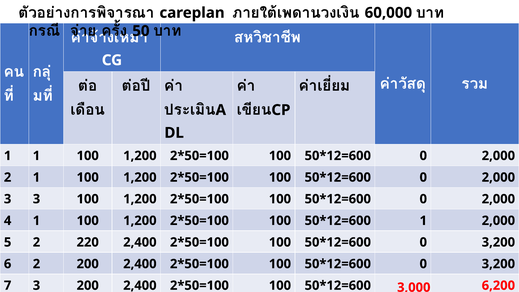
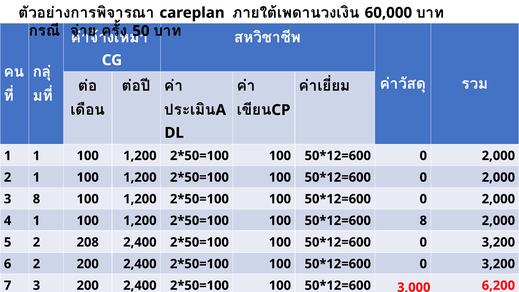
3 3: 3 -> 8
1 at (423, 221): 1 -> 8
220: 220 -> 208
